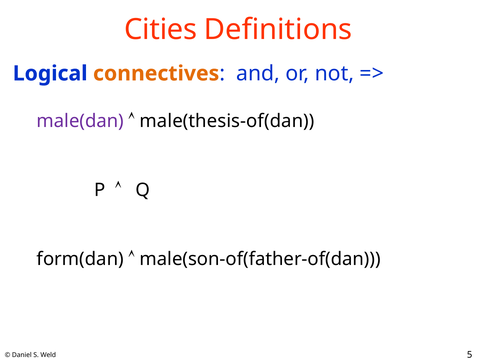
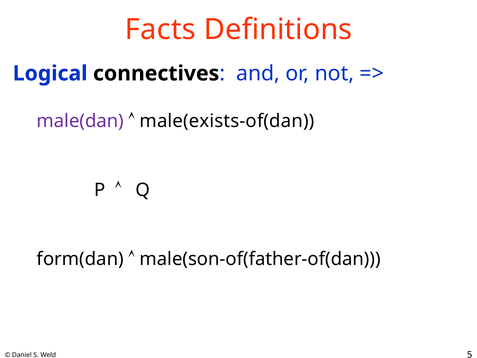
Cities: Cities -> Facts
connectives colour: orange -> black
male(thesis-of(dan: male(thesis-of(dan -> male(exists-of(dan
